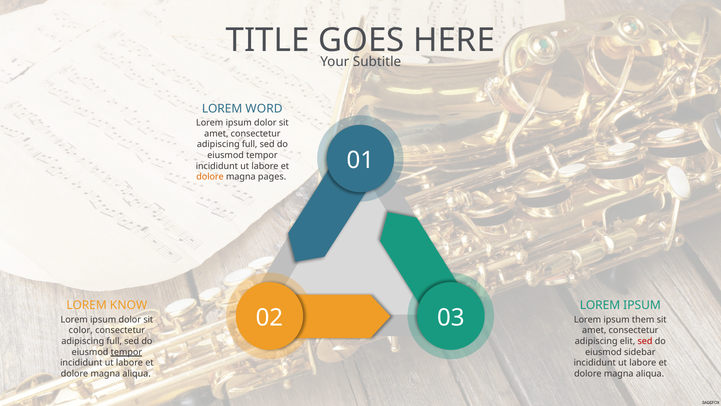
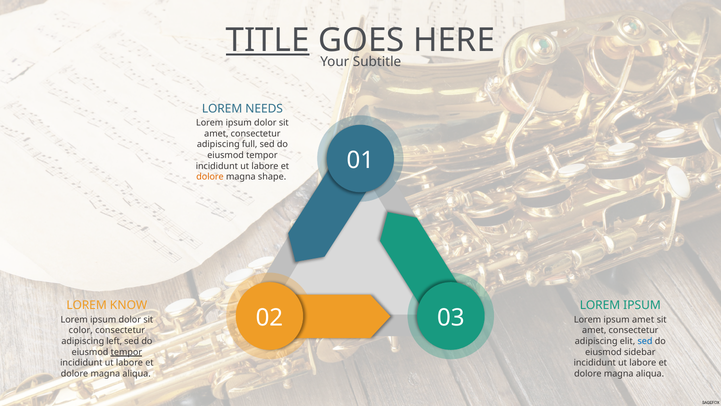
TITLE underline: none -> present
WORD: WORD -> NEEDS
pages: pages -> shape
ipsum them: them -> amet
full at (114, 341): full -> left
sed at (645, 341) colour: red -> blue
